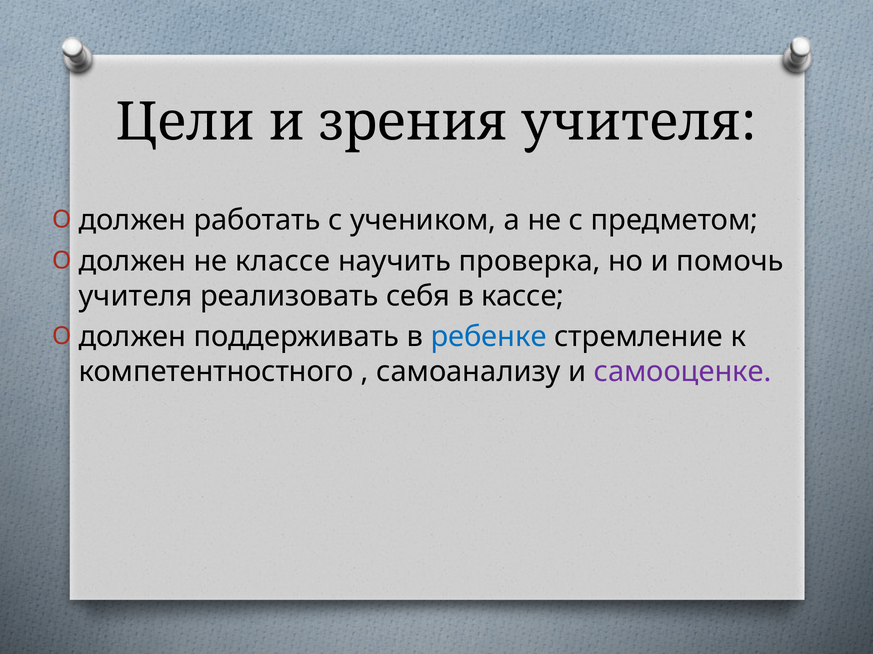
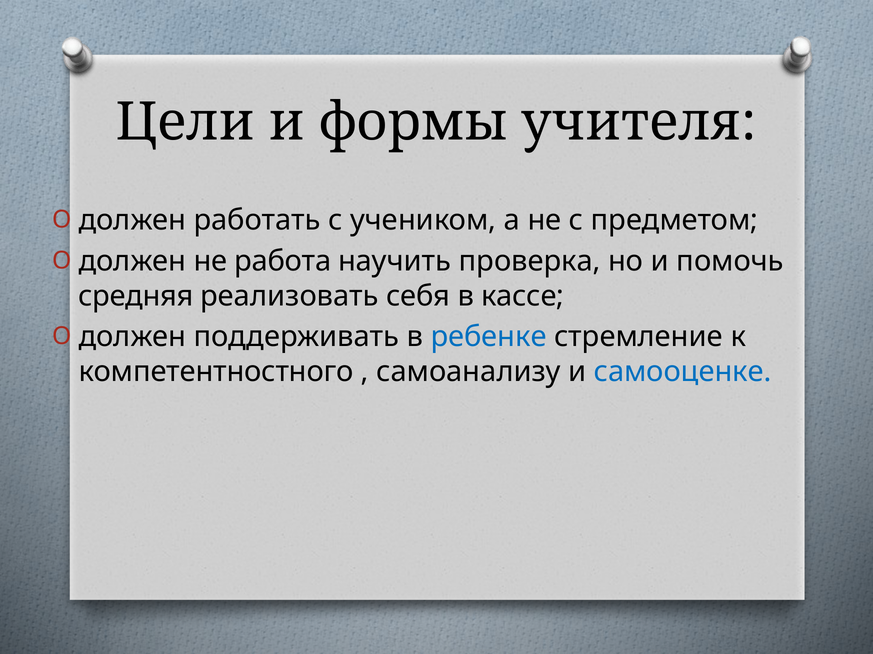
зрения: зрения -> формы
классе: классе -> работа
учителя at (136, 296): учителя -> средняя
самооценке colour: purple -> blue
